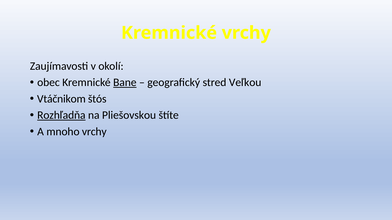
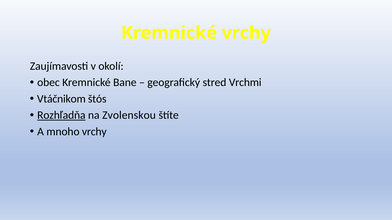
Bane underline: present -> none
Veľkou: Veľkou -> Vrchmi
Pliešovskou: Pliešovskou -> Zvolenskou
